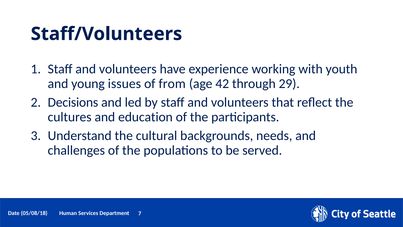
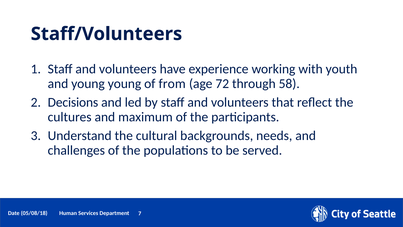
young issues: issues -> young
42: 42 -> 72
29: 29 -> 58
education: education -> maximum
